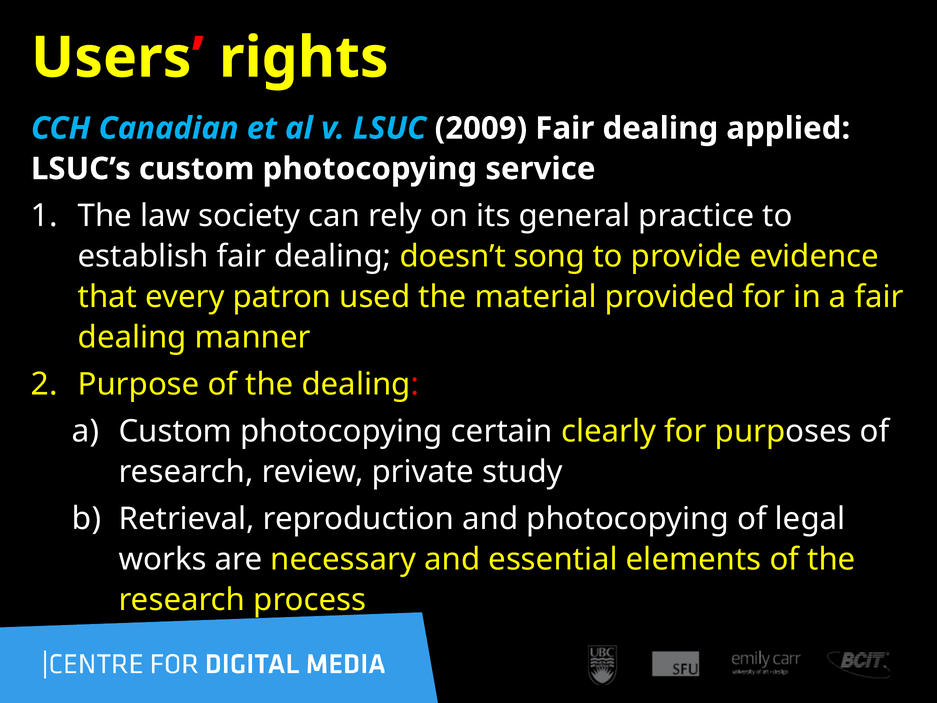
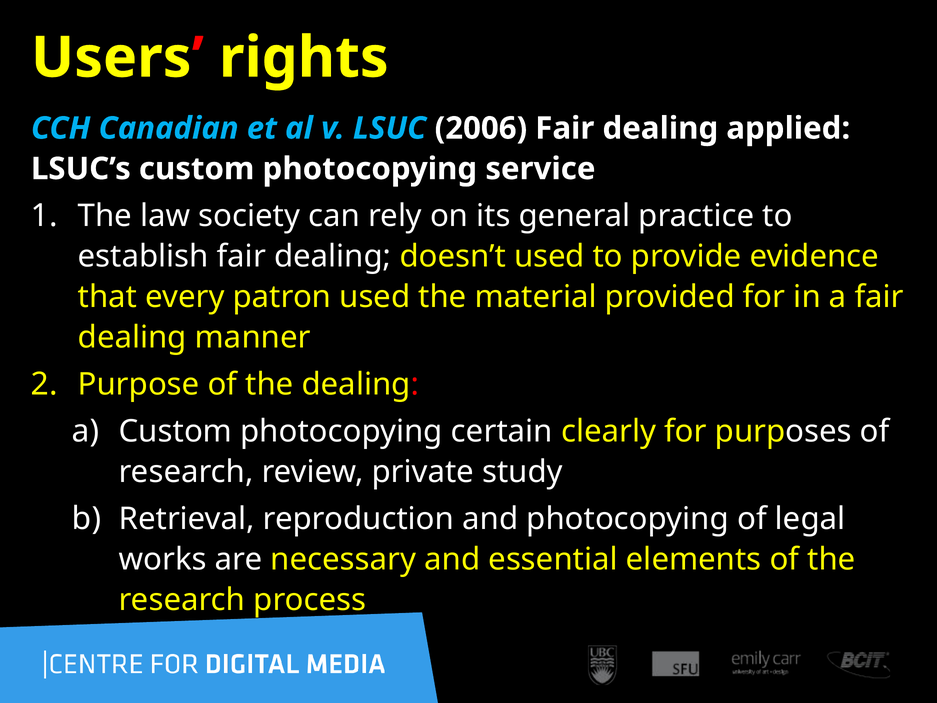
2009: 2009 -> 2006
doesn’t song: song -> used
